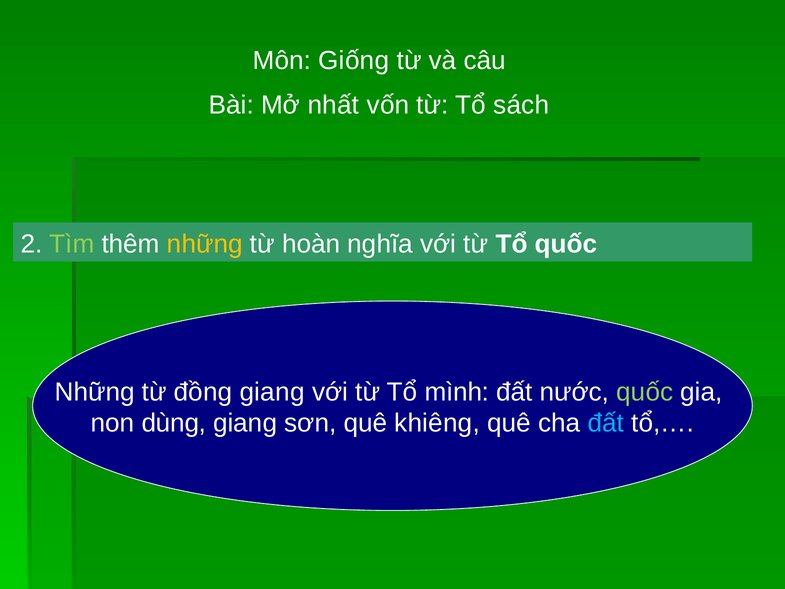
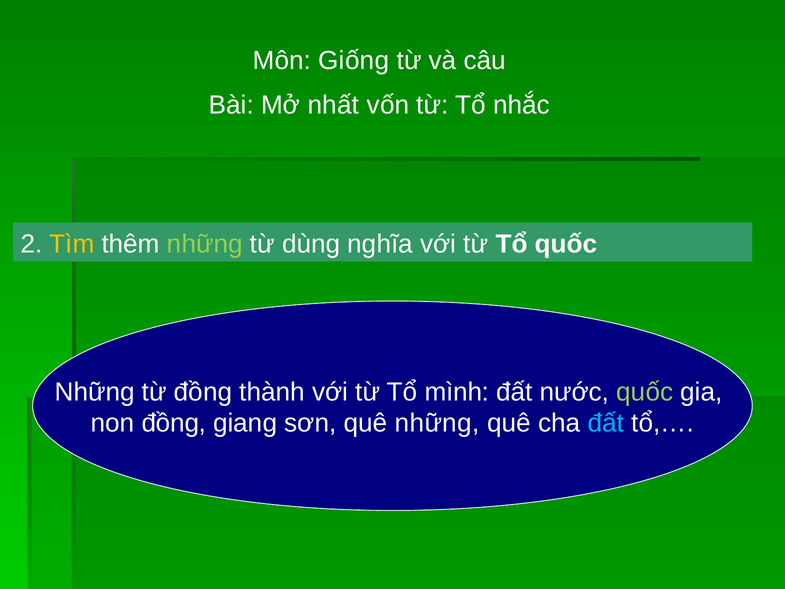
sách: sách -> nhắc
Tìm colour: light green -> yellow
những at (205, 244) colour: yellow -> light green
hoàn: hoàn -> dùng
đồng giang: giang -> thành
non dùng: dùng -> đồng
quê khiêng: khiêng -> những
